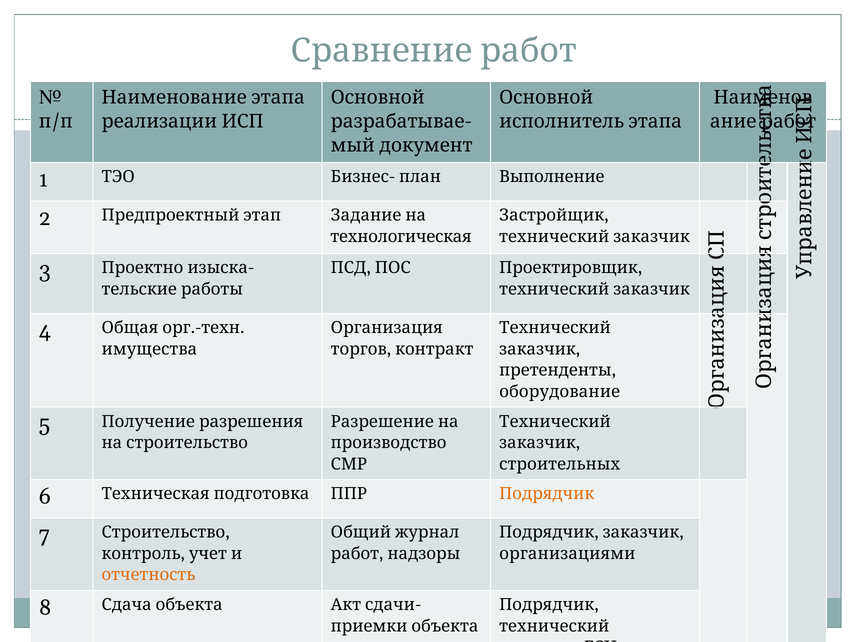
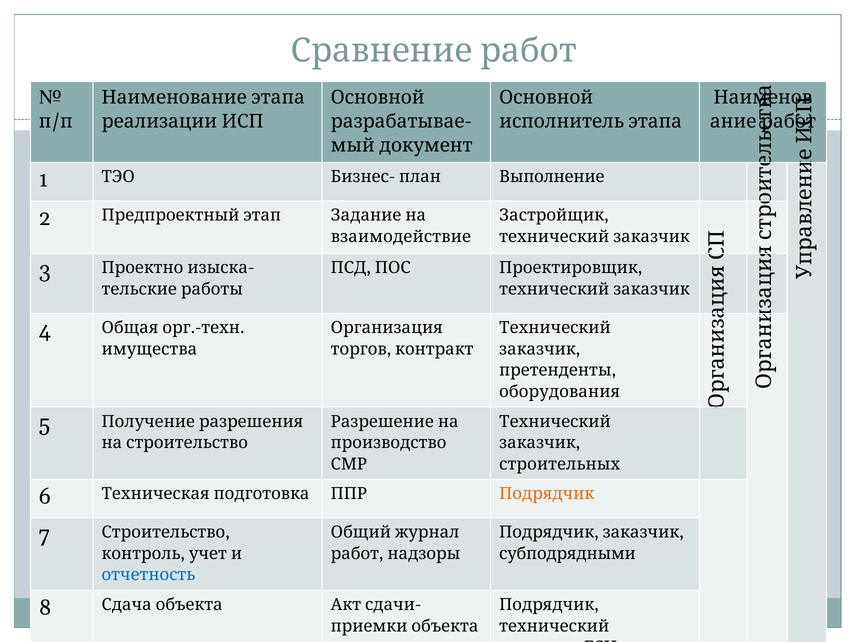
технологическая: технологическая -> взаимодействие
оборудование: оборудование -> оборудования
организациями: организациями -> субподрядными
отчетность colour: orange -> blue
